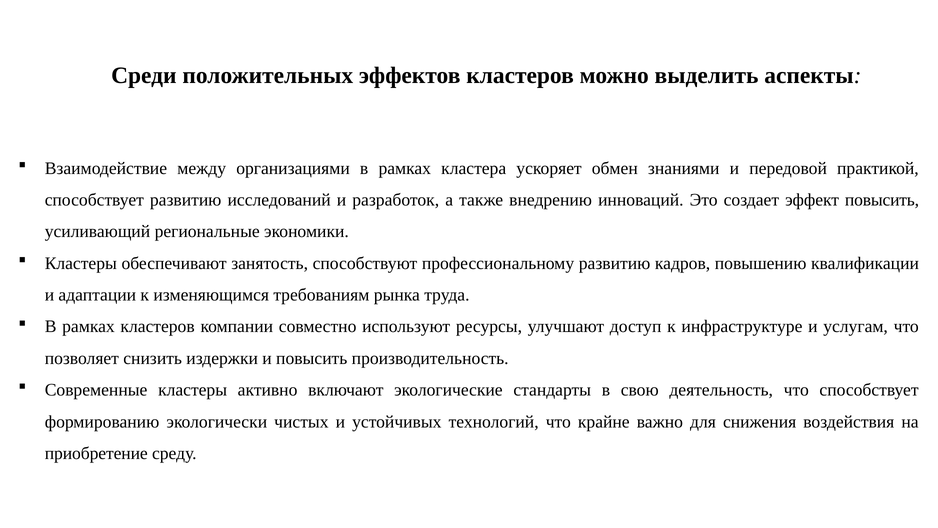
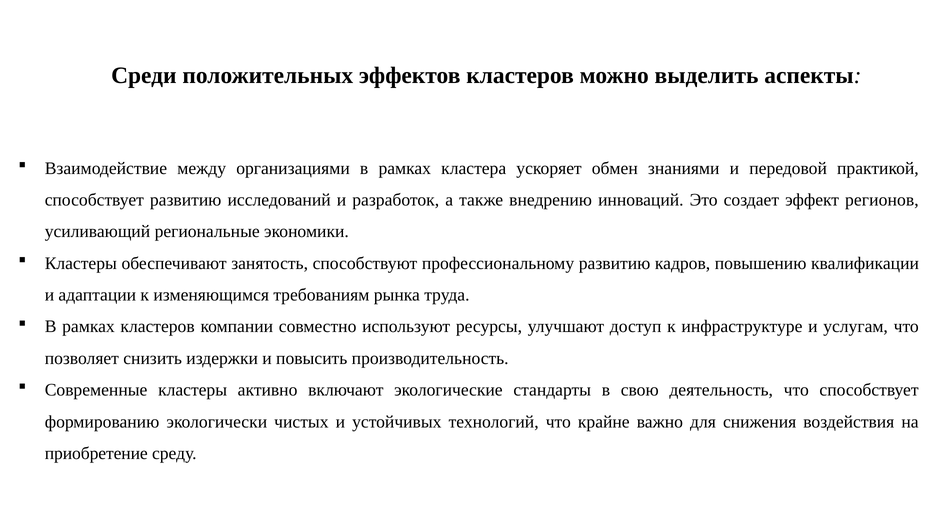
эффект повысить: повысить -> регионов
